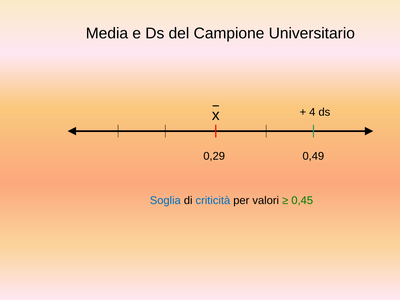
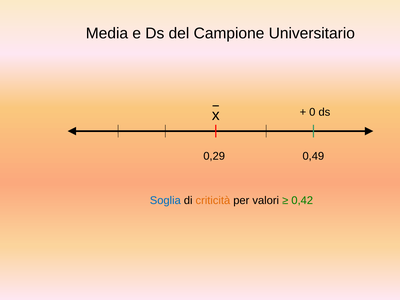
4: 4 -> 0
criticità colour: blue -> orange
0,45: 0,45 -> 0,42
